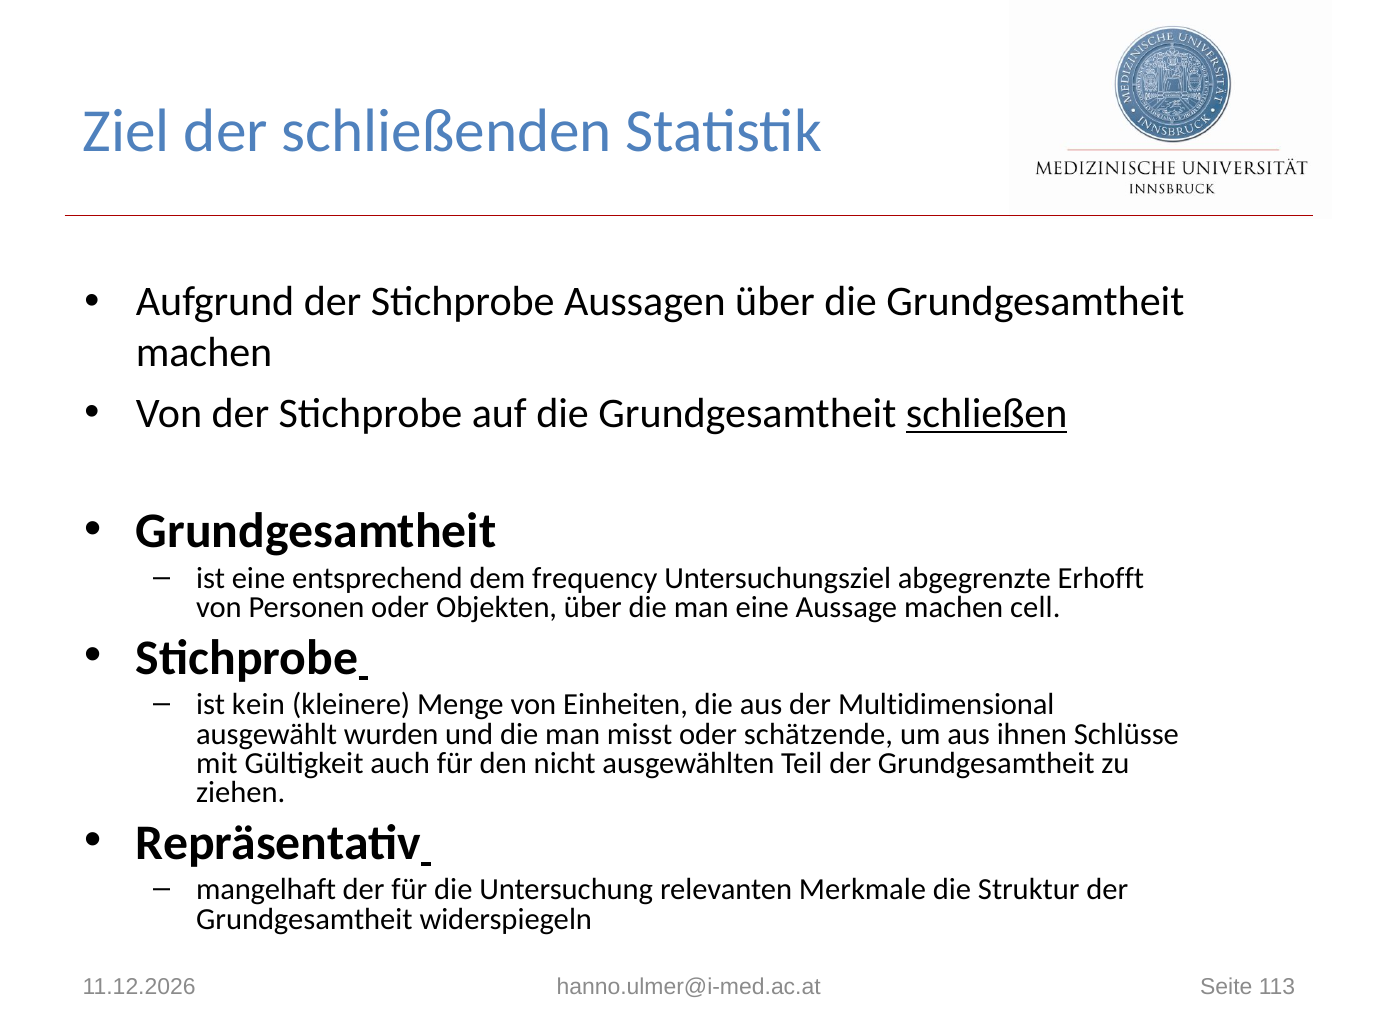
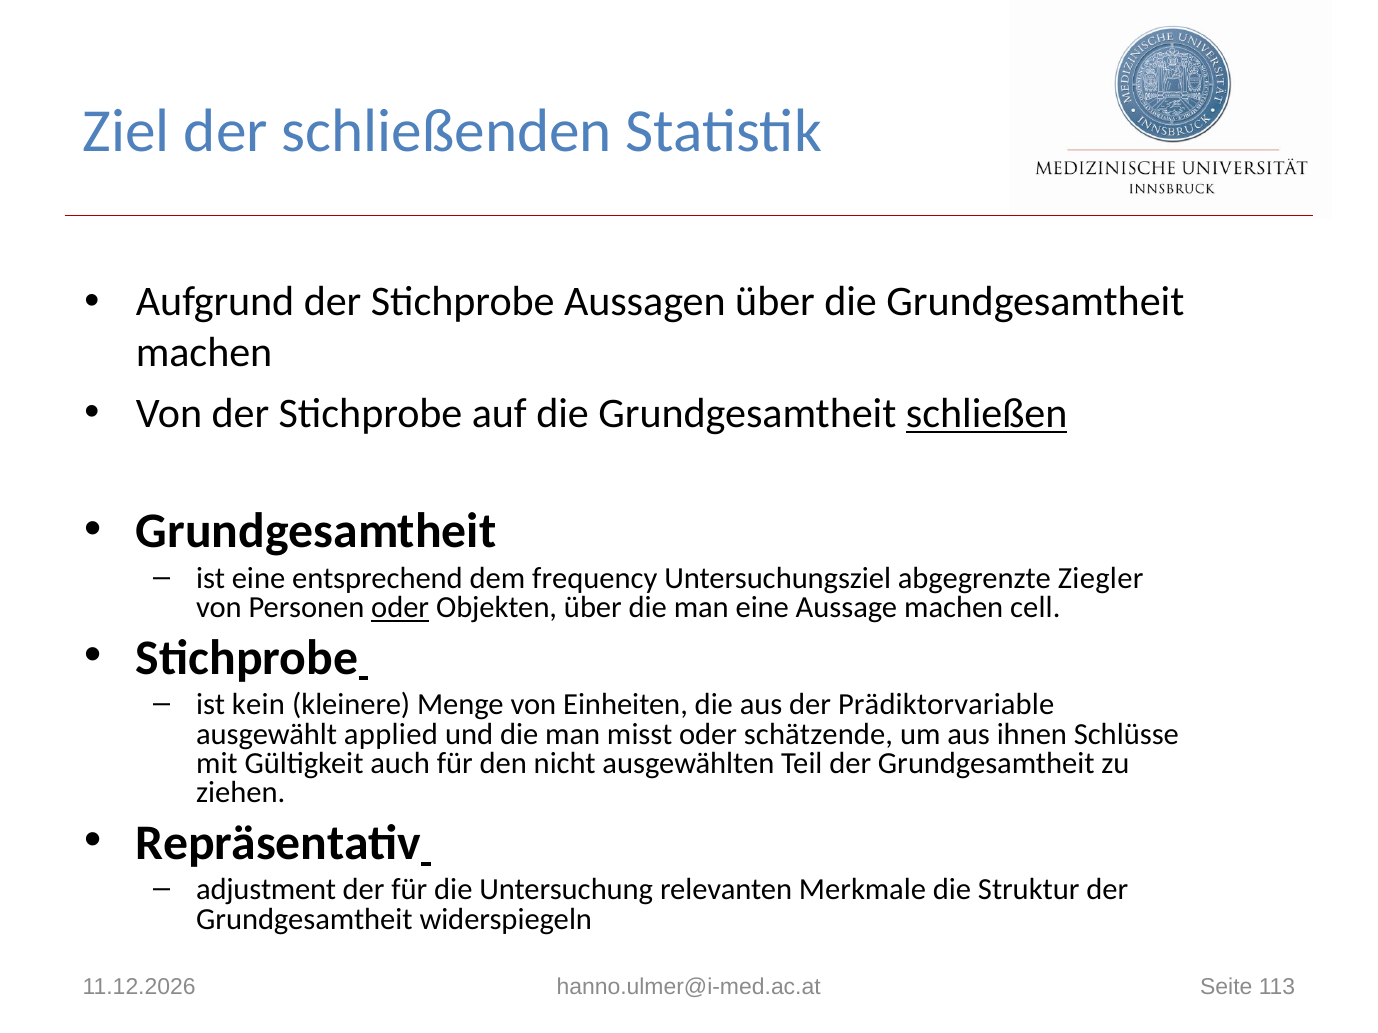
Erhofft: Erhofft -> Ziegler
oder at (400, 608) underline: none -> present
Multidimensional: Multidimensional -> Prädiktorvariable
wurden: wurden -> applied
mangelhaft: mangelhaft -> adjustment
